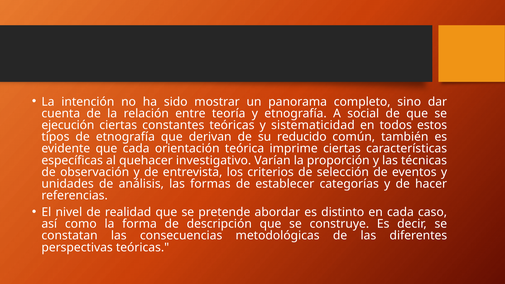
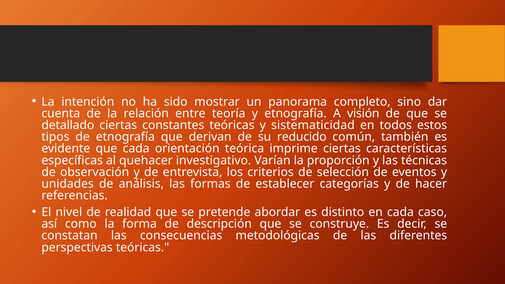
social: social -> visión
ejecución: ejecución -> detallado
